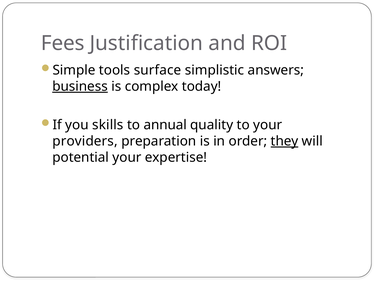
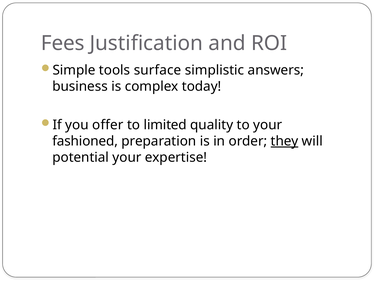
business underline: present -> none
skills: skills -> offer
annual: annual -> limited
providers: providers -> fashioned
